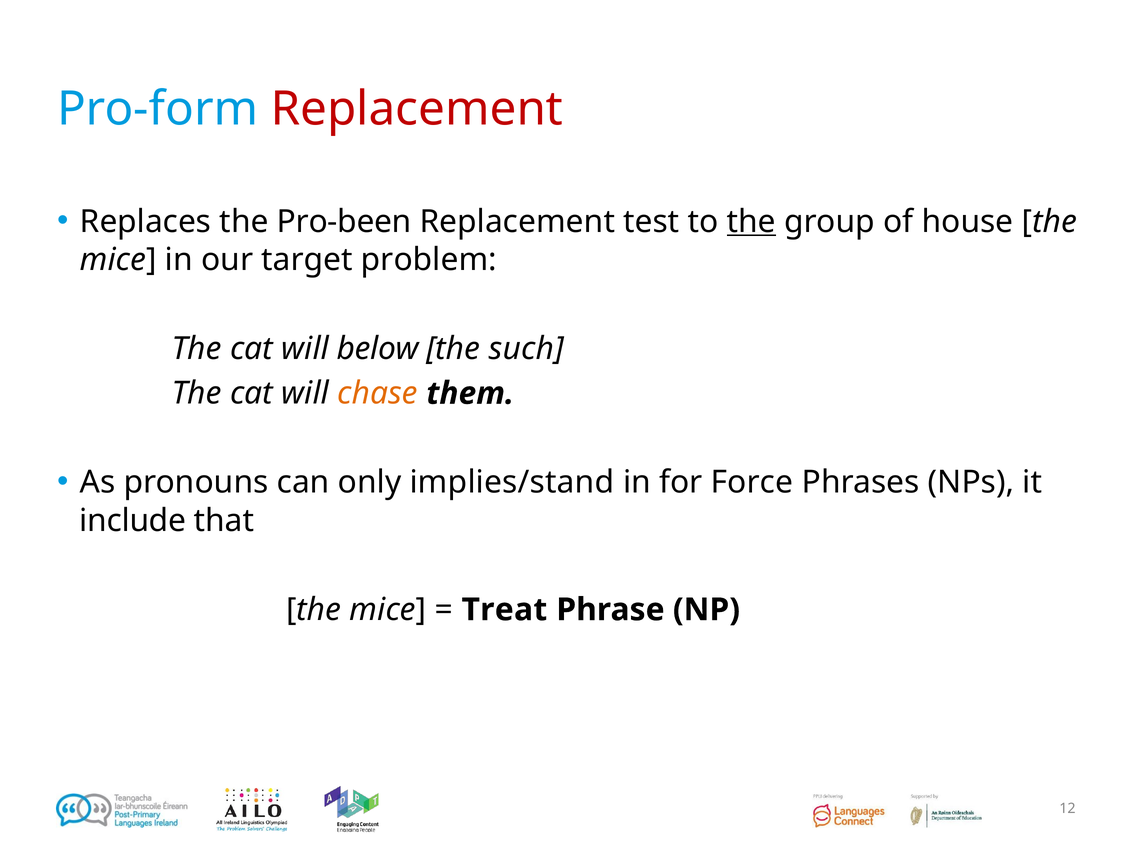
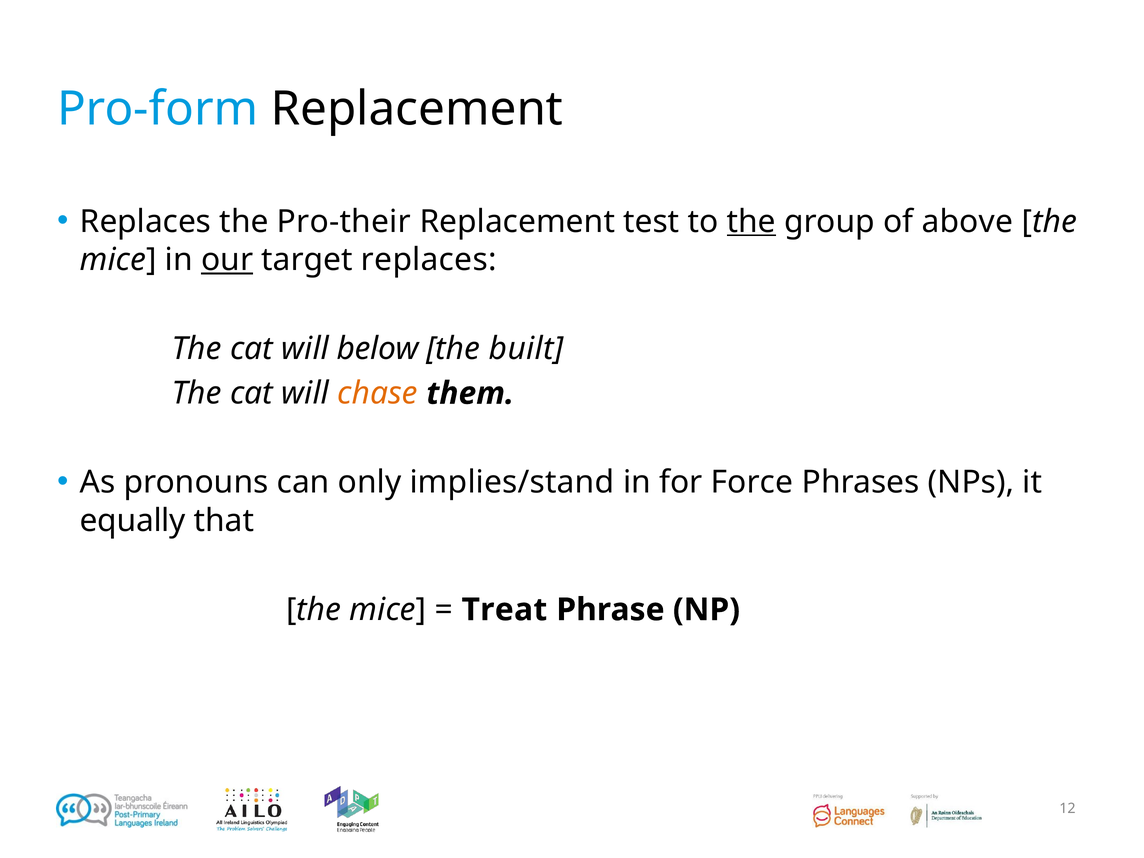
Replacement at (417, 109) colour: red -> black
Pro-been: Pro-been -> Pro-their
house: house -> above
our underline: none -> present
target problem: problem -> replaces
such: such -> built
include: include -> equally
